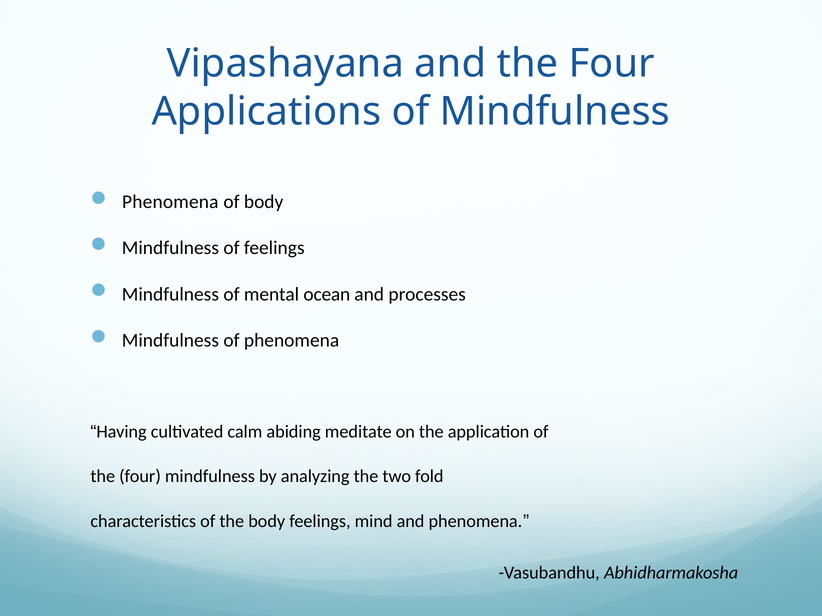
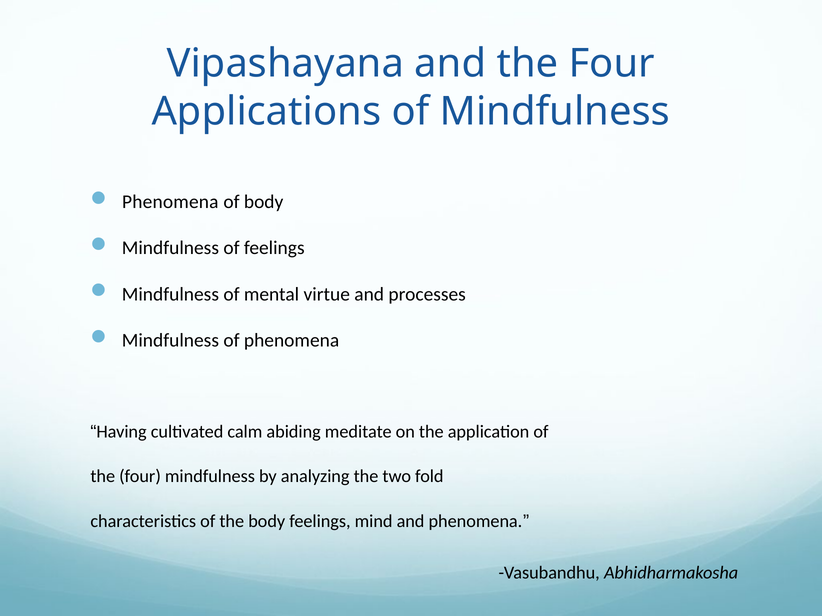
ocean: ocean -> virtue
